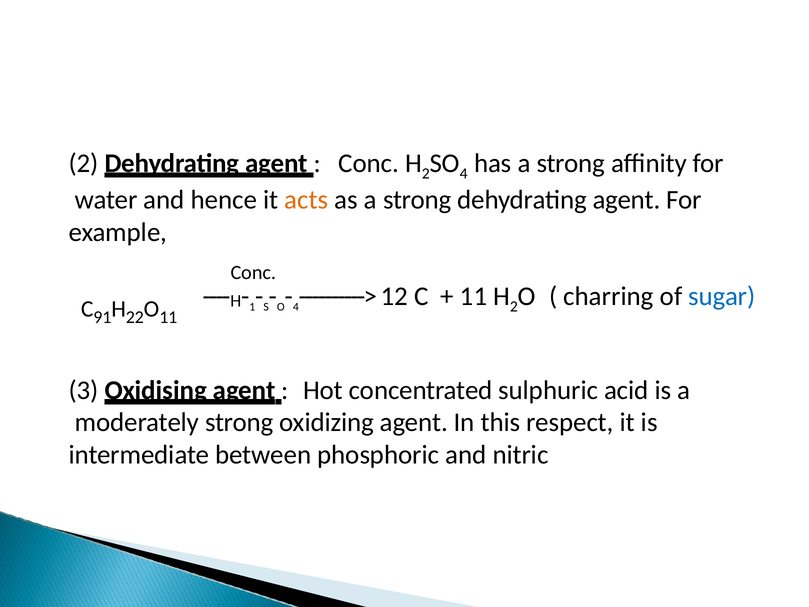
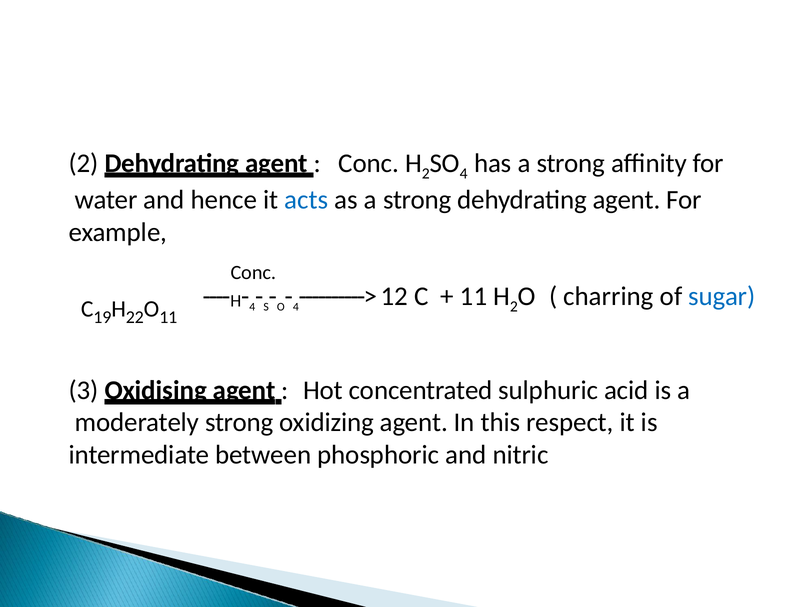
acts colour: orange -> blue
1 at (252, 307): 1 -> 4
91: 91 -> 19
